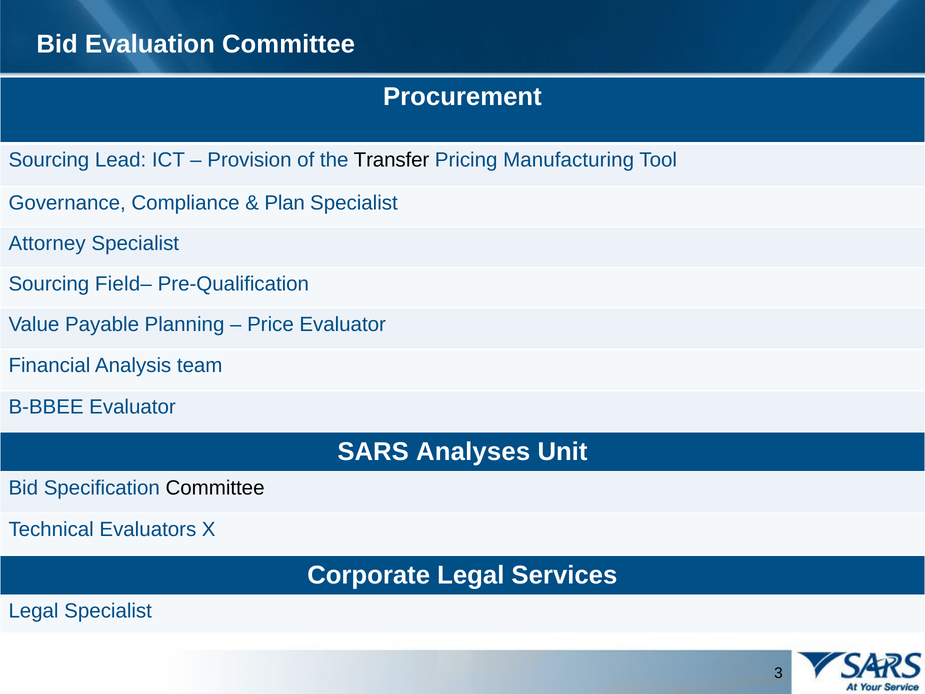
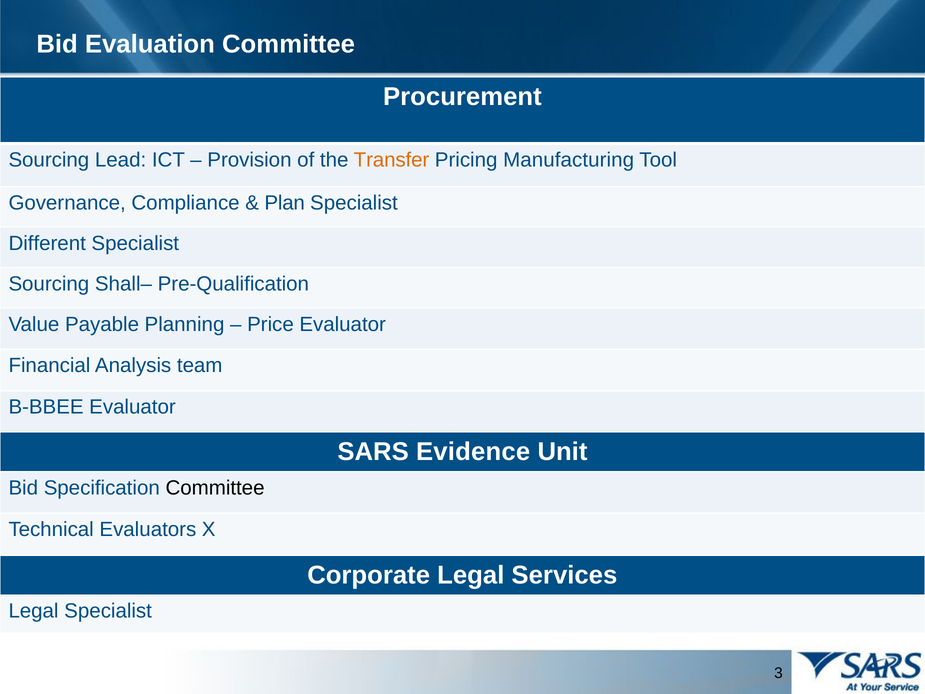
Transfer colour: black -> orange
Attorney: Attorney -> Different
Field–: Field– -> Shall–
Analyses: Analyses -> Evidence
